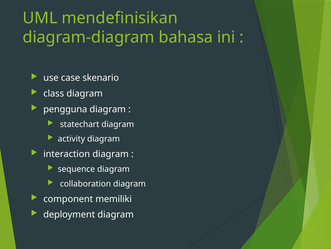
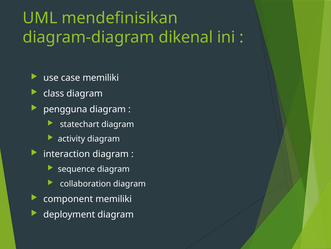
bahasa: bahasa -> dikenal
case skenario: skenario -> memiliki
